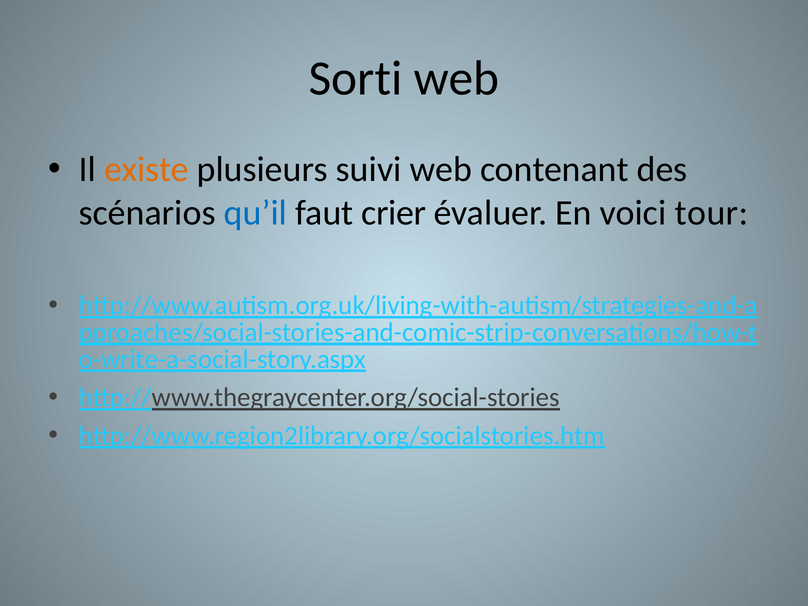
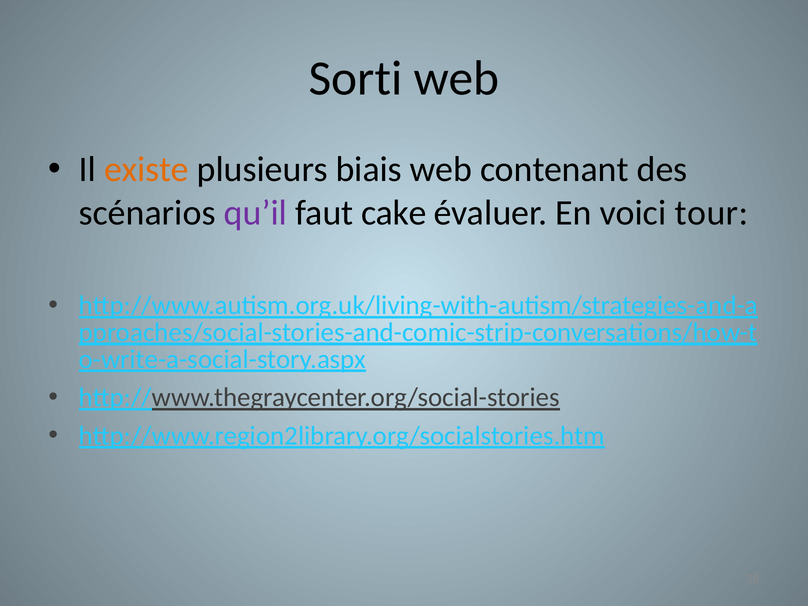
suivi: suivi -> biais
qu’il colour: blue -> purple
crier: crier -> cake
